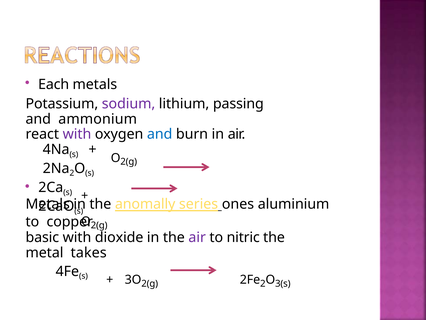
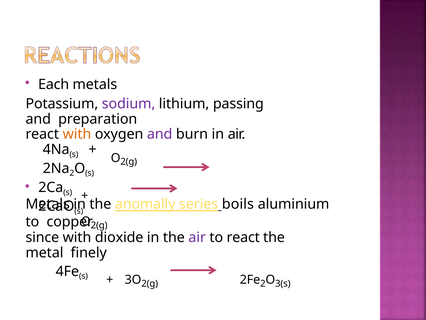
ammonium: ammonium -> preparation
with at (77, 134) colour: purple -> orange
and at (160, 134) colour: blue -> purple
ones: ones -> boils
basic: basic -> since
to nitric: nitric -> react
takes: takes -> finely
